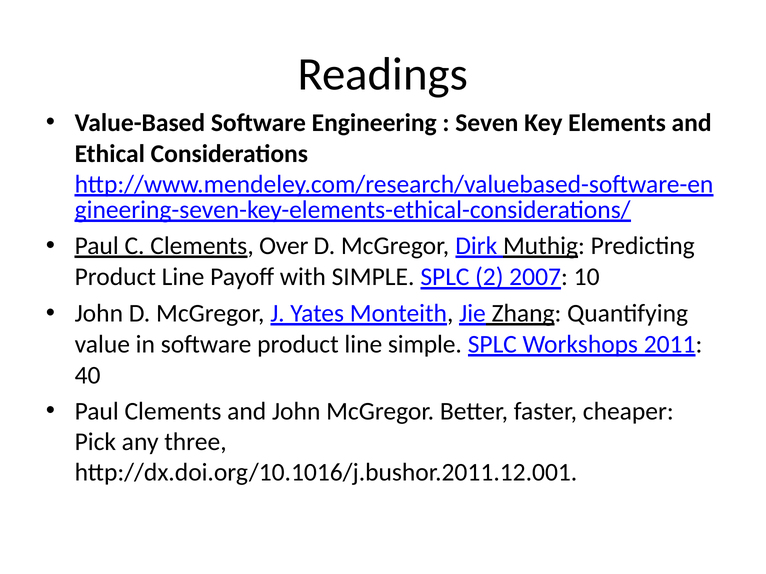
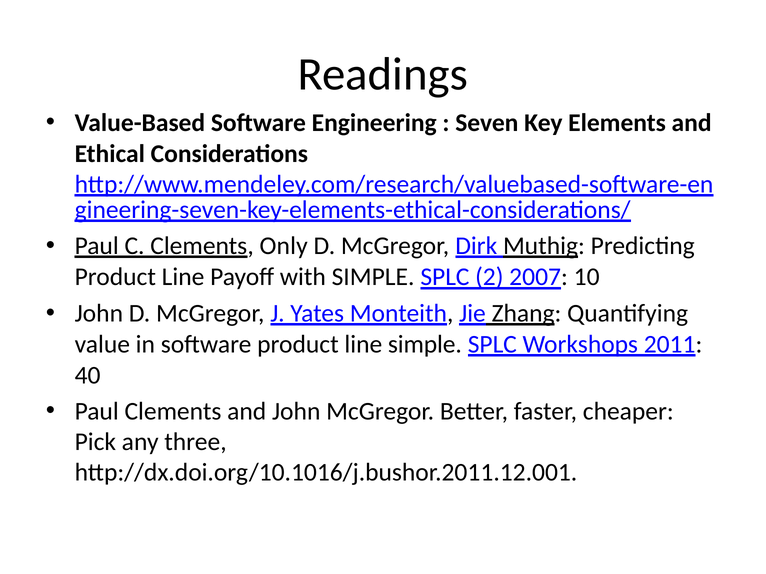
Over: Over -> Only
